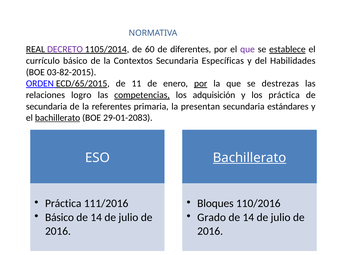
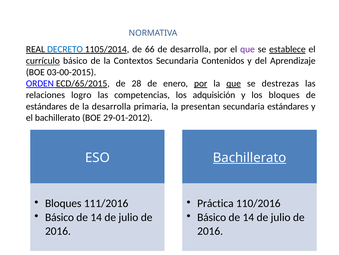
DECRETO colour: purple -> blue
60: 60 -> 66
de diferentes: diferentes -> desarrolla
currículo underline: none -> present
Específicas: Específicas -> Contenidos
Habilidades: Habilidades -> Aprendizaje
03-82-2015: 03-82-2015 -> 03-00-2015
11: 11 -> 28
que at (234, 83) underline: none -> present
competencias underline: present -> none
los práctica: práctica -> bloques
secundaria at (47, 106): secundaria -> estándares
la referentes: referentes -> desarrolla
bachillerato at (58, 117) underline: present -> none
29-01-2083: 29-01-2083 -> 29-01-2012
Práctica at (63, 203): Práctica -> Bloques
Bloques: Bloques -> Práctica
Grado at (212, 217): Grado -> Básico
